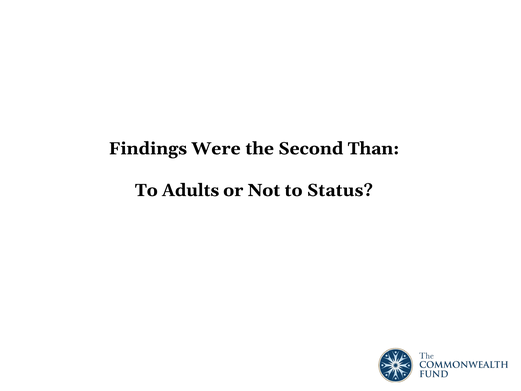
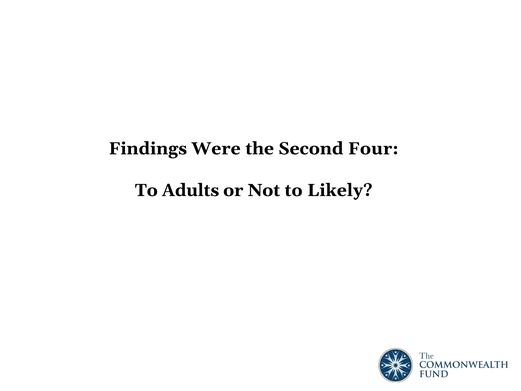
Than: Than -> Four
Status: Status -> Likely
